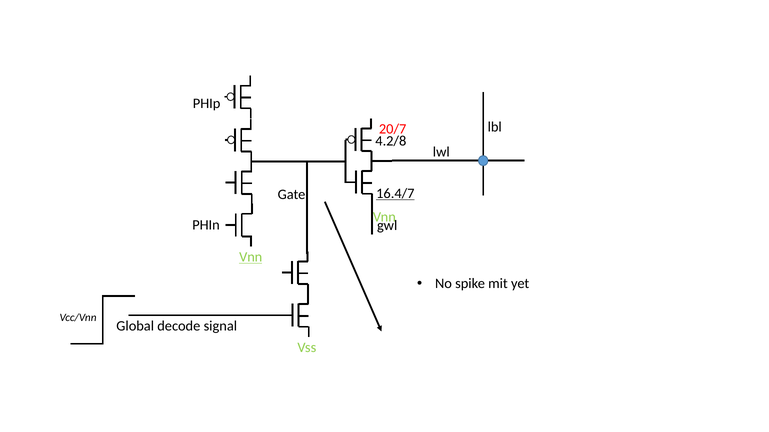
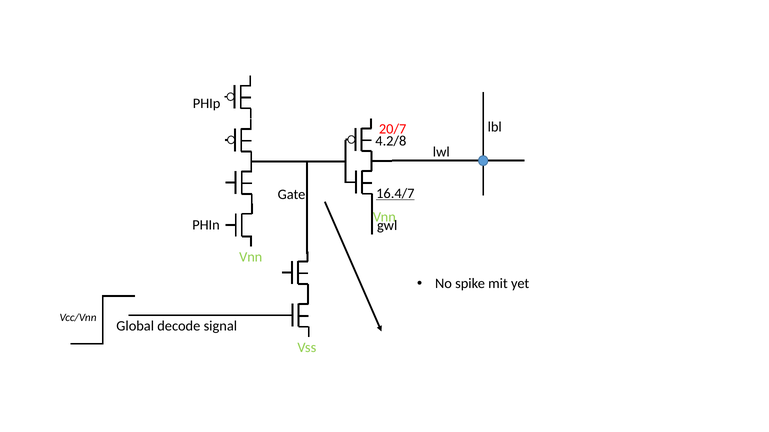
Vnn at (251, 257) underline: present -> none
